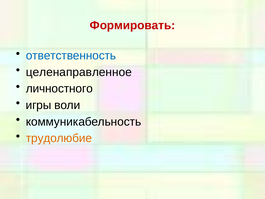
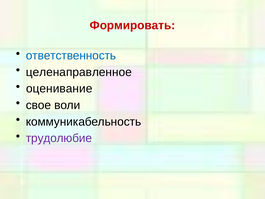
личностного: личностного -> оценивание
игры: игры -> свое
трудолюбие colour: orange -> purple
